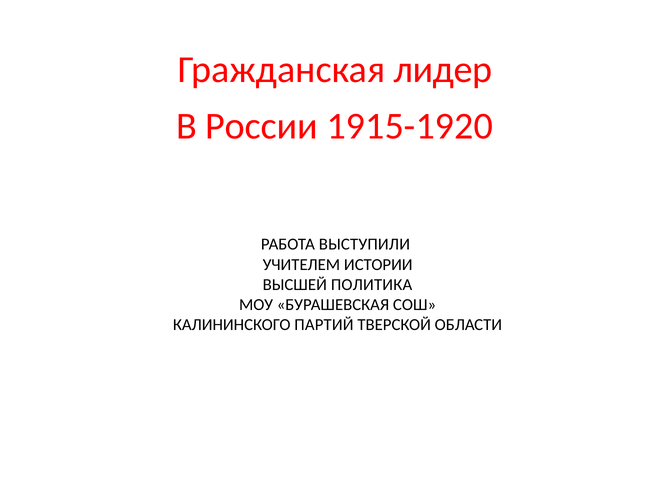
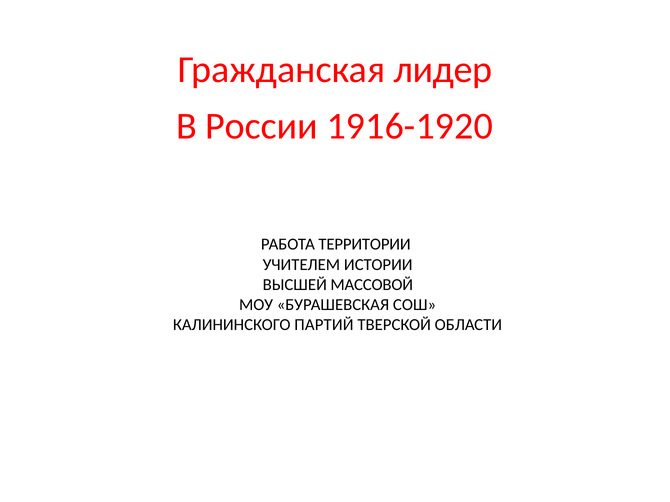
1915-1920: 1915-1920 -> 1916-1920
ВЫСТУПИЛИ: ВЫСТУПИЛИ -> ТЕРРИТОРИИ
ПОЛИТИКА: ПОЛИТИКА -> МАССОВОЙ
